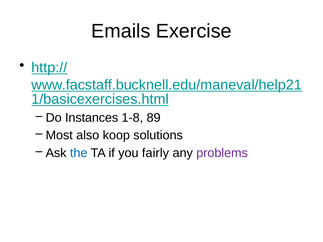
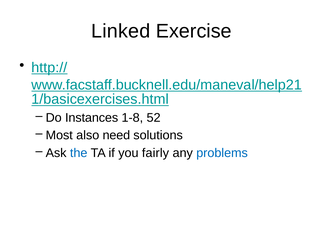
Emails: Emails -> Linked
89: 89 -> 52
koop: koop -> need
problems colour: purple -> blue
